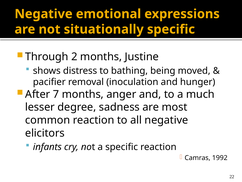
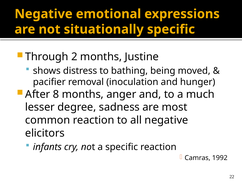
7: 7 -> 8
